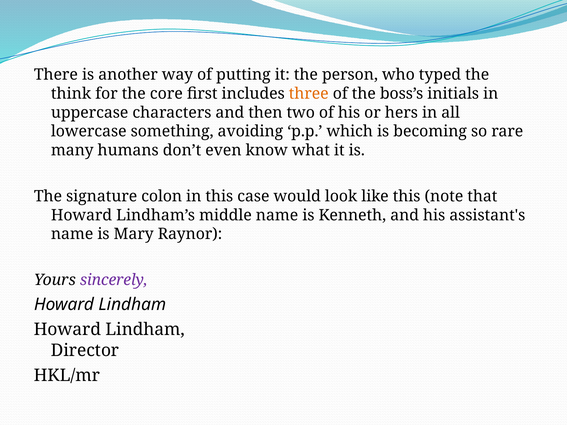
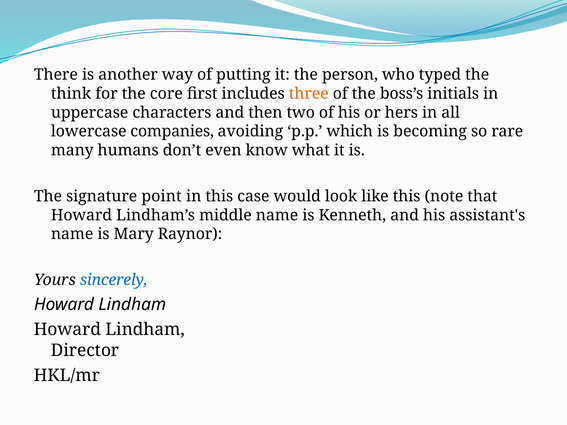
something: something -> companies
colon: colon -> point
sincerely colour: purple -> blue
